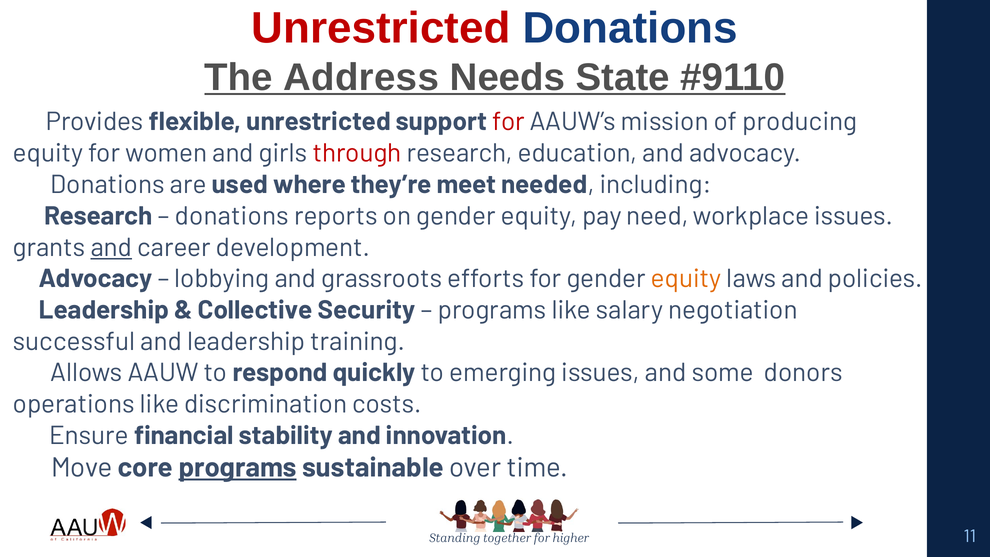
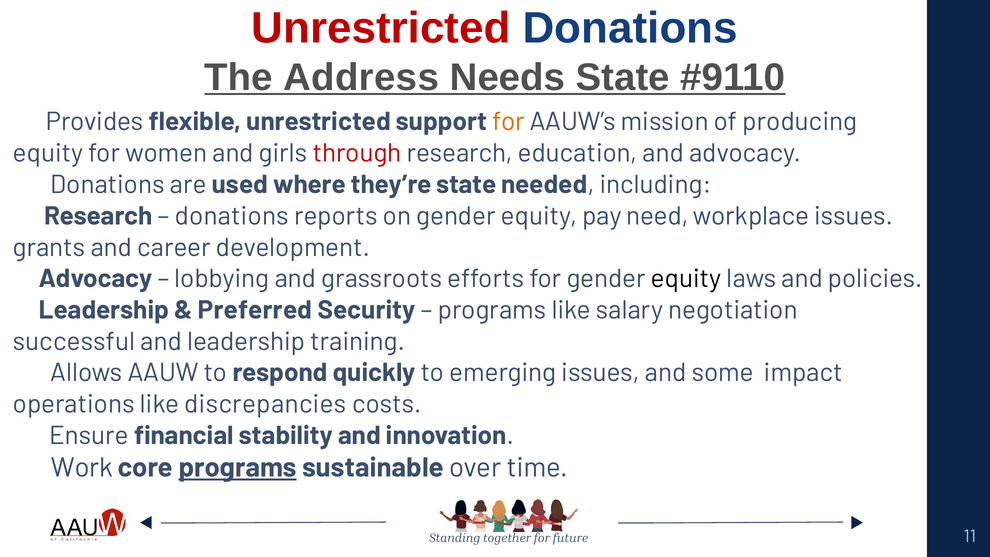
for at (509, 122) colour: red -> orange
they’re meet: meet -> state
and at (111, 247) underline: present -> none
equity at (686, 279) colour: orange -> black
Collective: Collective -> Preferred
donors: donors -> impact
discrimination: discrimination -> discrepancies
Move: Move -> Work
higher: higher -> future
